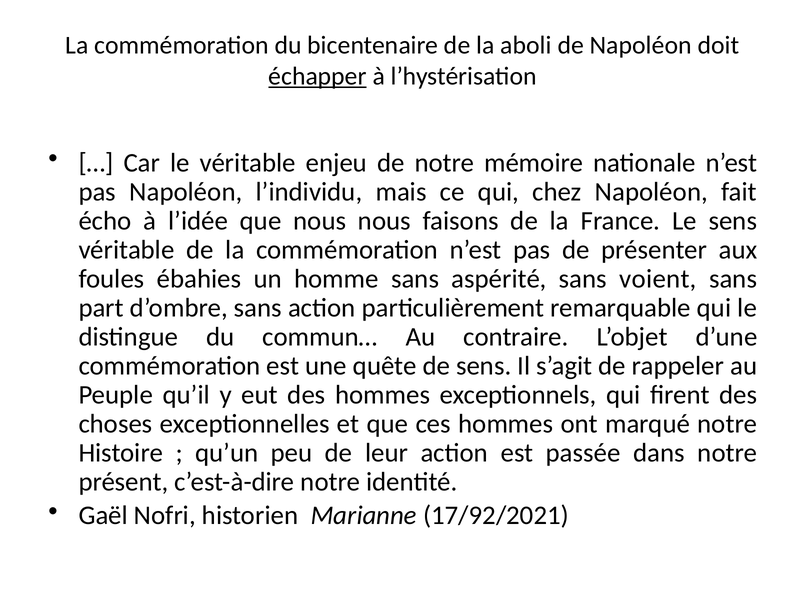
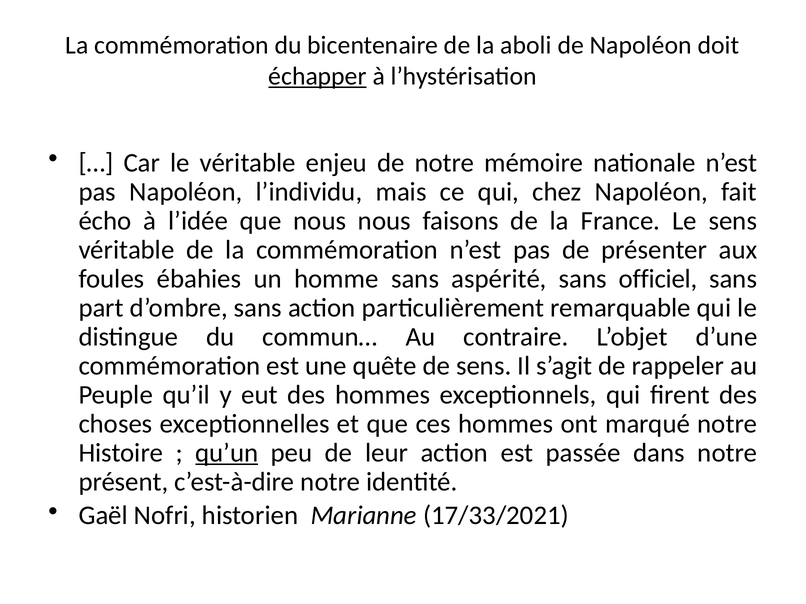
voient: voient -> officiel
qu’un underline: none -> present
17/92/2021: 17/92/2021 -> 17/33/2021
